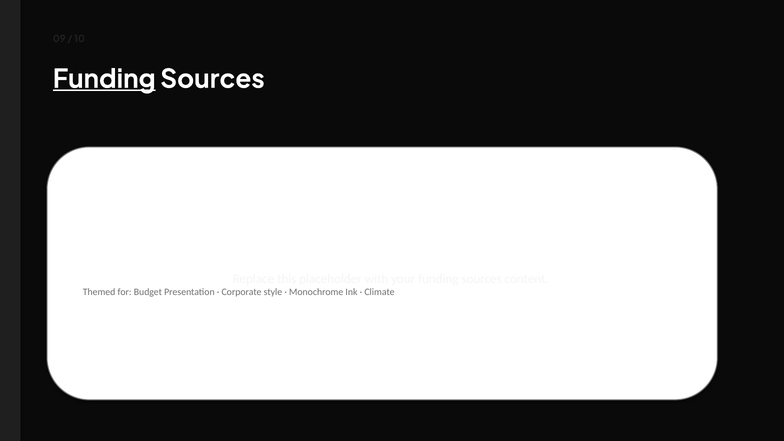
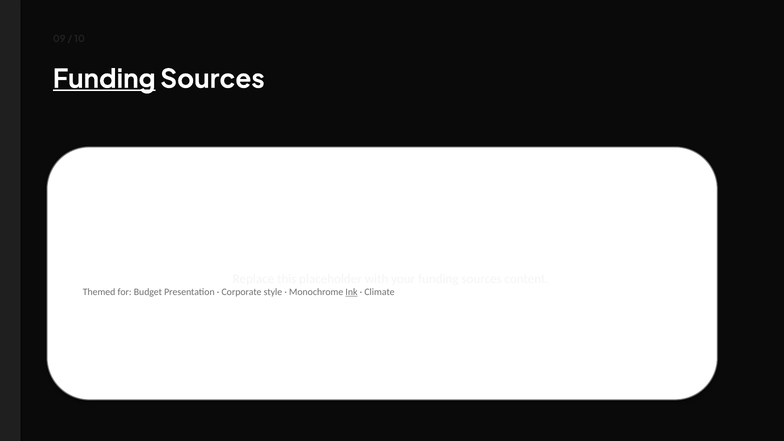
Ink underline: none -> present
